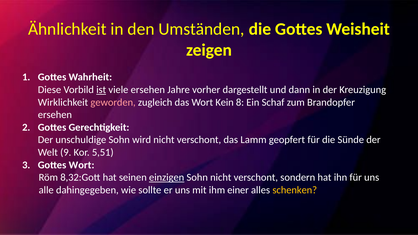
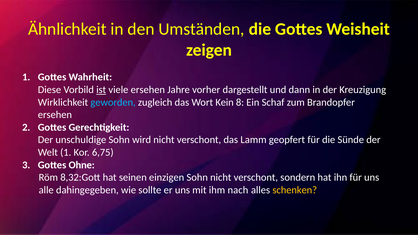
geworden colour: pink -> light blue
Welt 9: 9 -> 1
5,51: 5,51 -> 6,75
Gottes Wort: Wort -> Ohne
einzigen underline: present -> none
einer: einer -> nach
